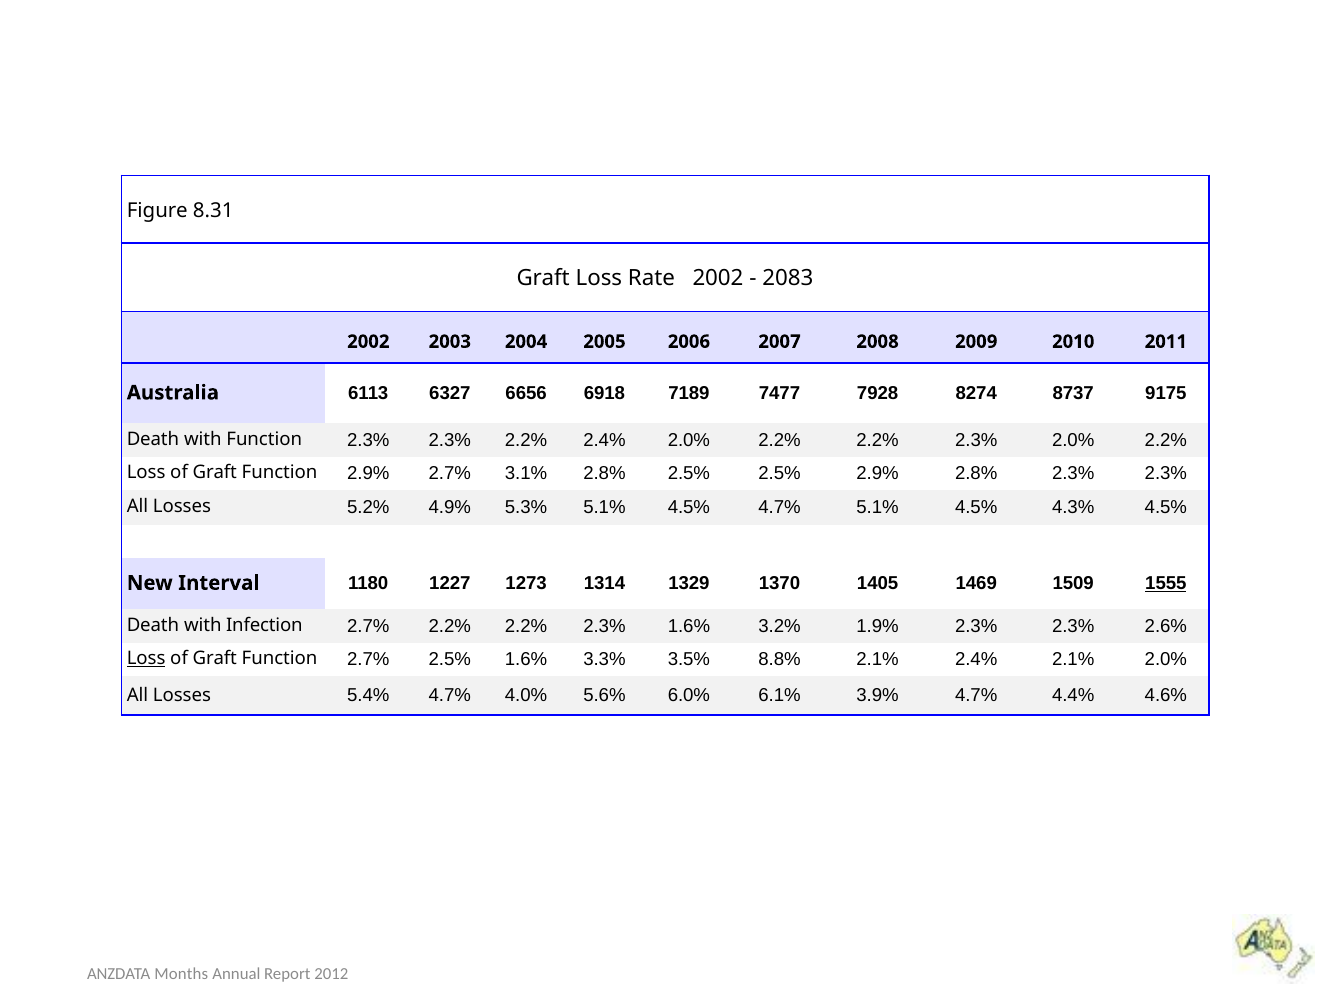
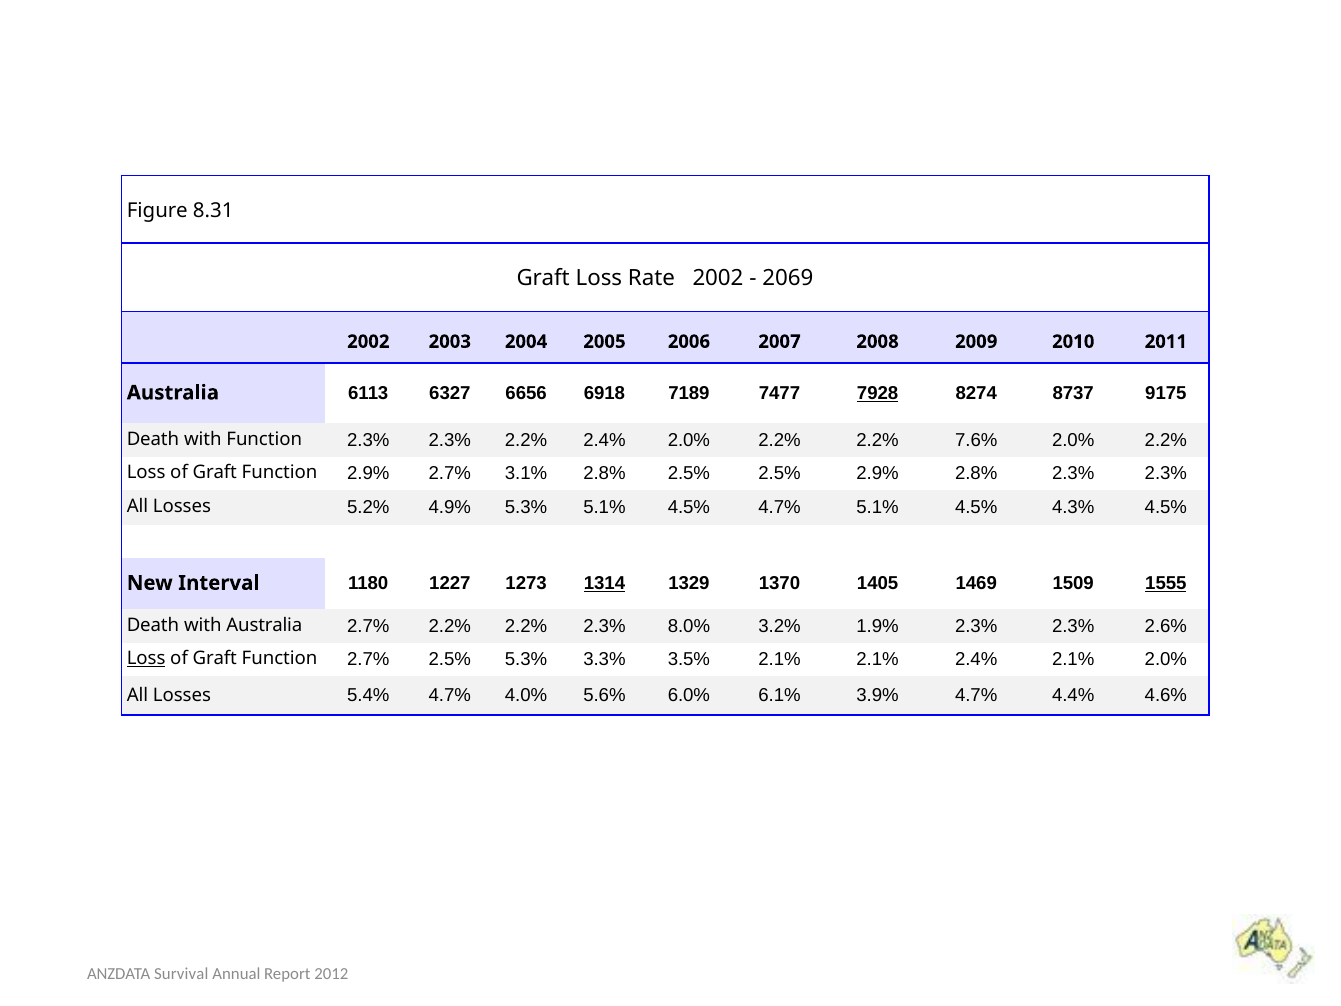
2083: 2083 -> 2069
7928 underline: none -> present
2.0% 2.2% 2.2% 2.3%: 2.3% -> 7.6%
1314 underline: none -> present
with Infection: Infection -> Australia
2.3% 1.6%: 1.6% -> 8.0%
2.5% 1.6%: 1.6% -> 5.3%
3.5% 8.8%: 8.8% -> 2.1%
Months: Months -> Survival
